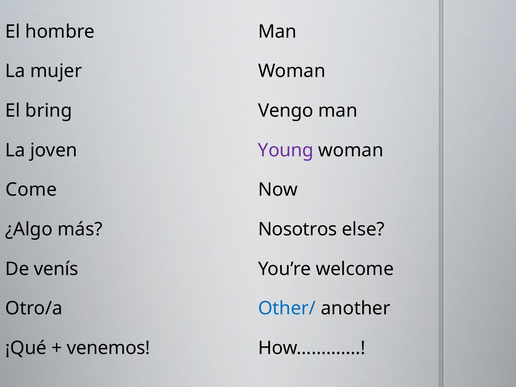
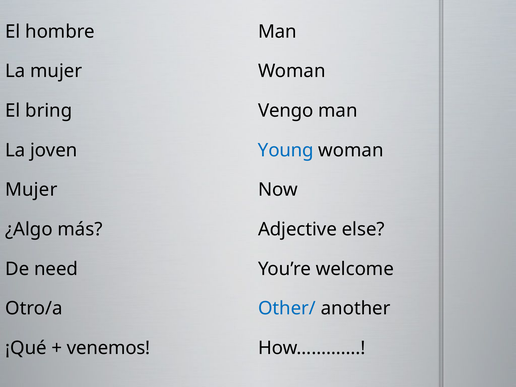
Young colour: purple -> blue
Come at (31, 190): Come -> Mujer
Nosotros: Nosotros -> Adjective
venís: venís -> need
